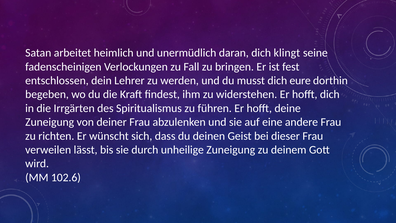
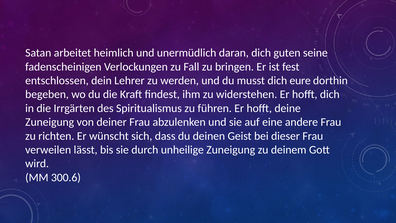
klingt: klingt -> guten
102.6: 102.6 -> 300.6
